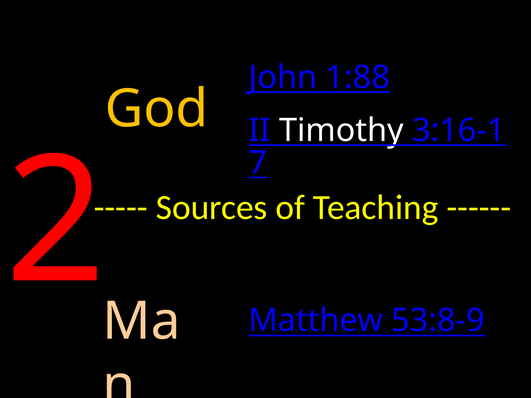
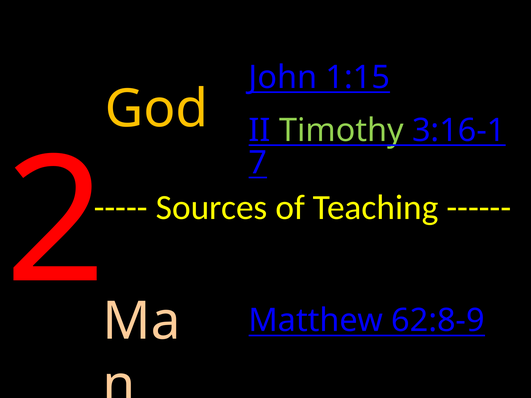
1:88: 1:88 -> 1:15
Timothy colour: white -> light green
53:8-9: 53:8-9 -> 62:8-9
